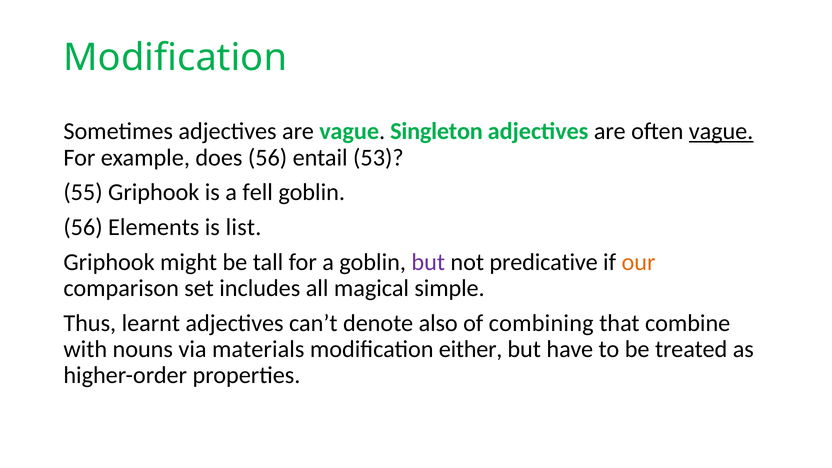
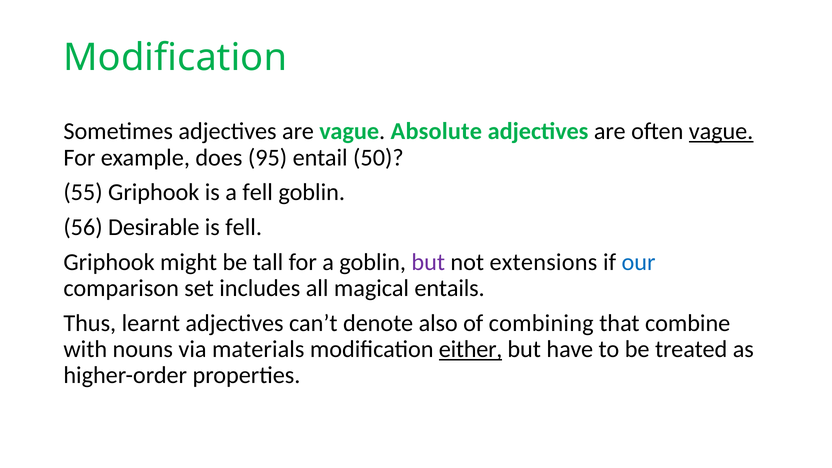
Singleton: Singleton -> Absolute
does 56: 56 -> 95
53: 53 -> 50
Elements: Elements -> Desirable
is list: list -> fell
predicative: predicative -> extensions
our colour: orange -> blue
simple: simple -> entails
either underline: none -> present
